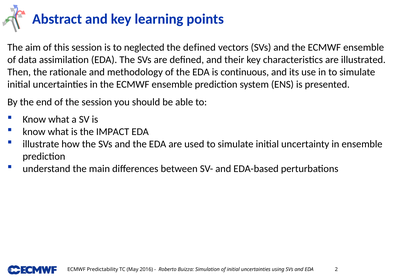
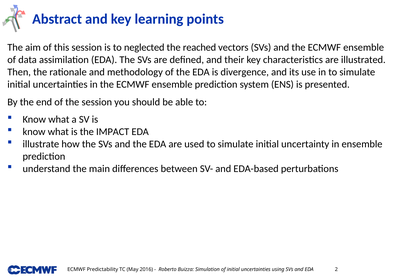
the defined: defined -> reached
continuous: continuous -> divergence
